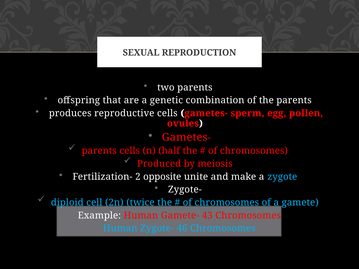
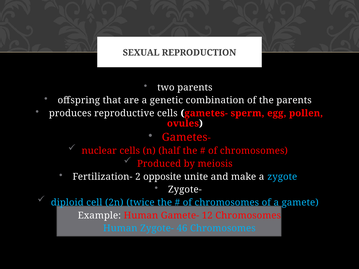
parents at (99, 151): parents -> nuclear
43: 43 -> 12
